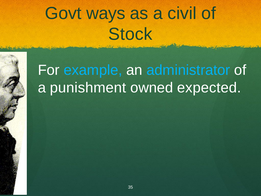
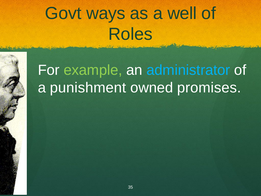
civil: civil -> well
Stock: Stock -> Roles
example colour: light blue -> light green
expected: expected -> promises
